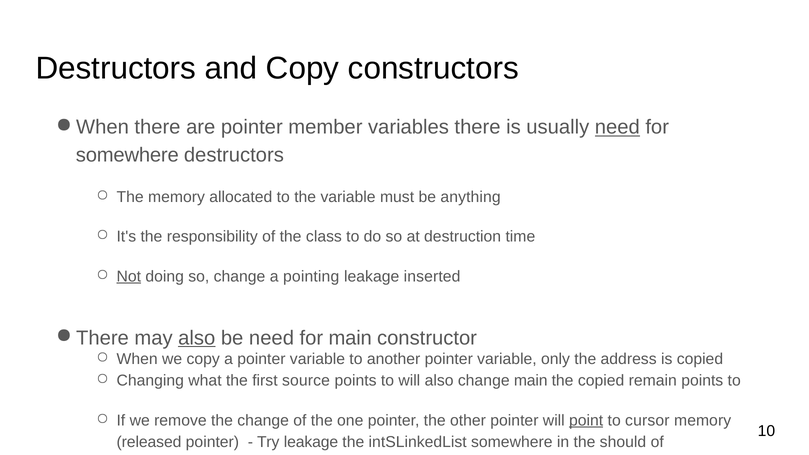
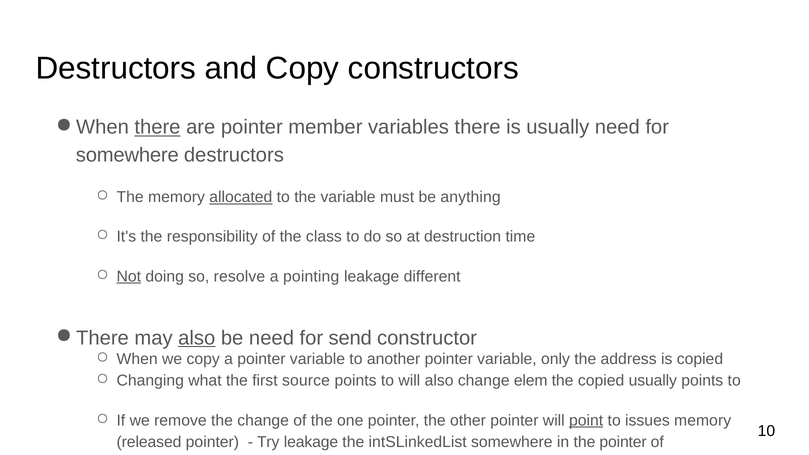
there at (157, 127) underline: none -> present
need at (617, 127) underline: present -> none
allocated underline: none -> present
so change: change -> resolve
leakage inserted: inserted -> different
for main: main -> send
change main: main -> elem
copied remain: remain -> usually
cursor: cursor -> issues
the should: should -> pointer
